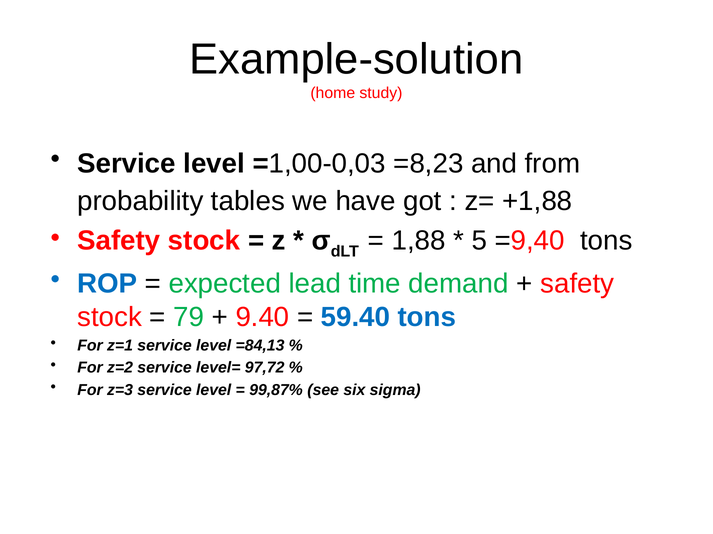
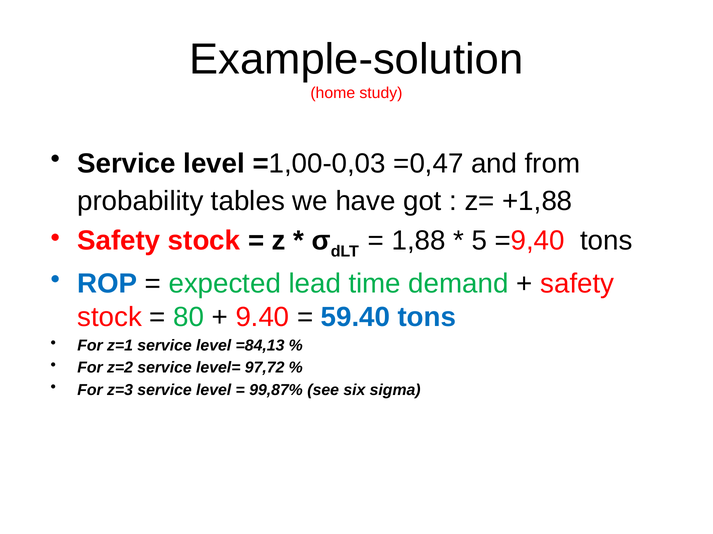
=8,23: =8,23 -> =0,47
79: 79 -> 80
